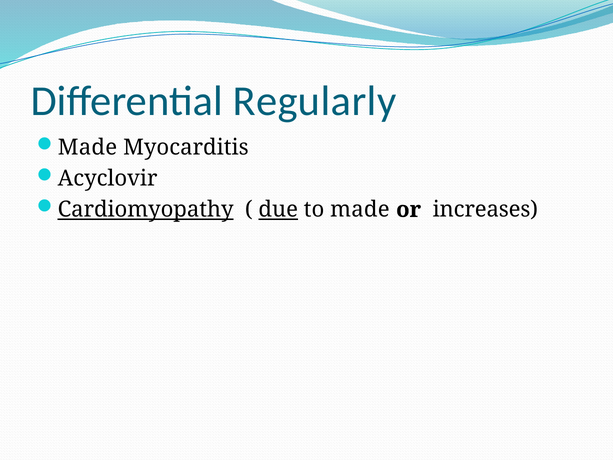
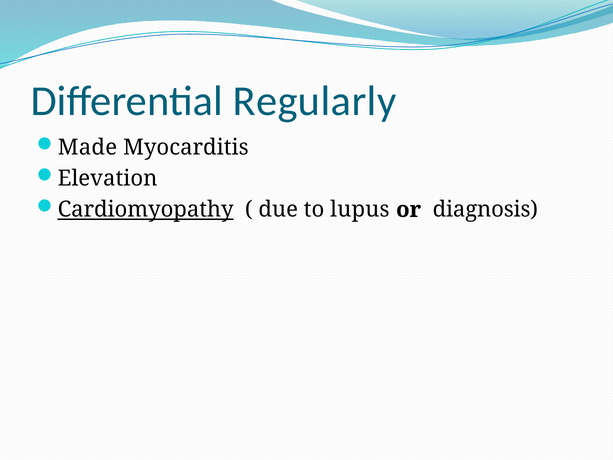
Acyclovir: Acyclovir -> Elevation
due underline: present -> none
to made: made -> lupus
increases: increases -> diagnosis
